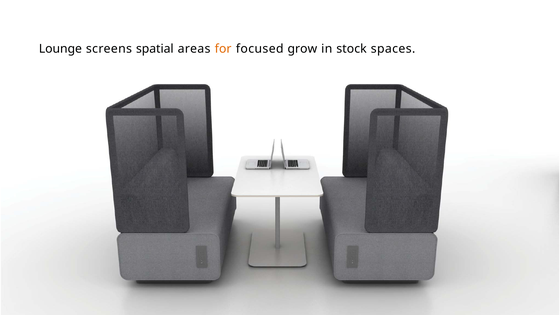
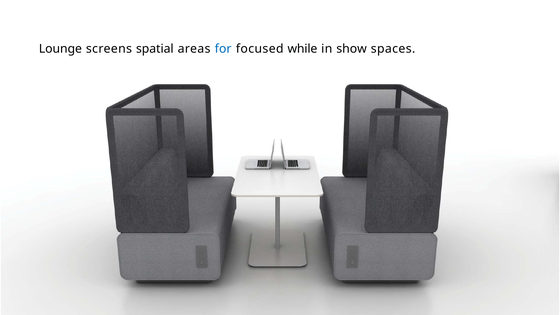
for colour: orange -> blue
grow: grow -> while
stock: stock -> show
